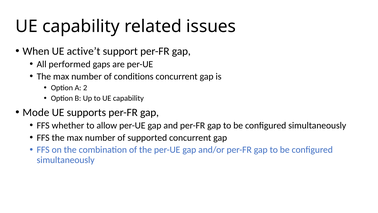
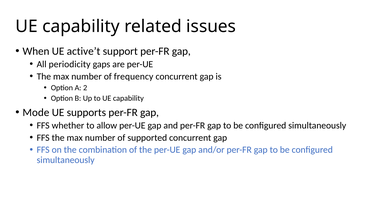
performed: performed -> periodicity
conditions: conditions -> frequency
